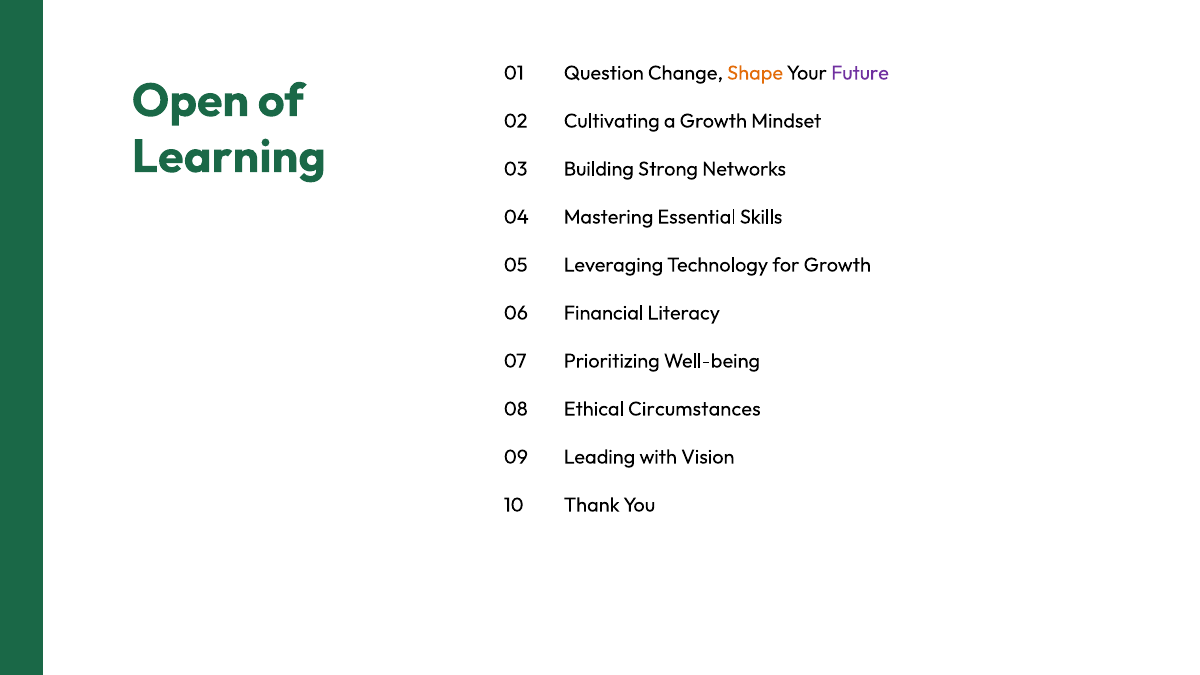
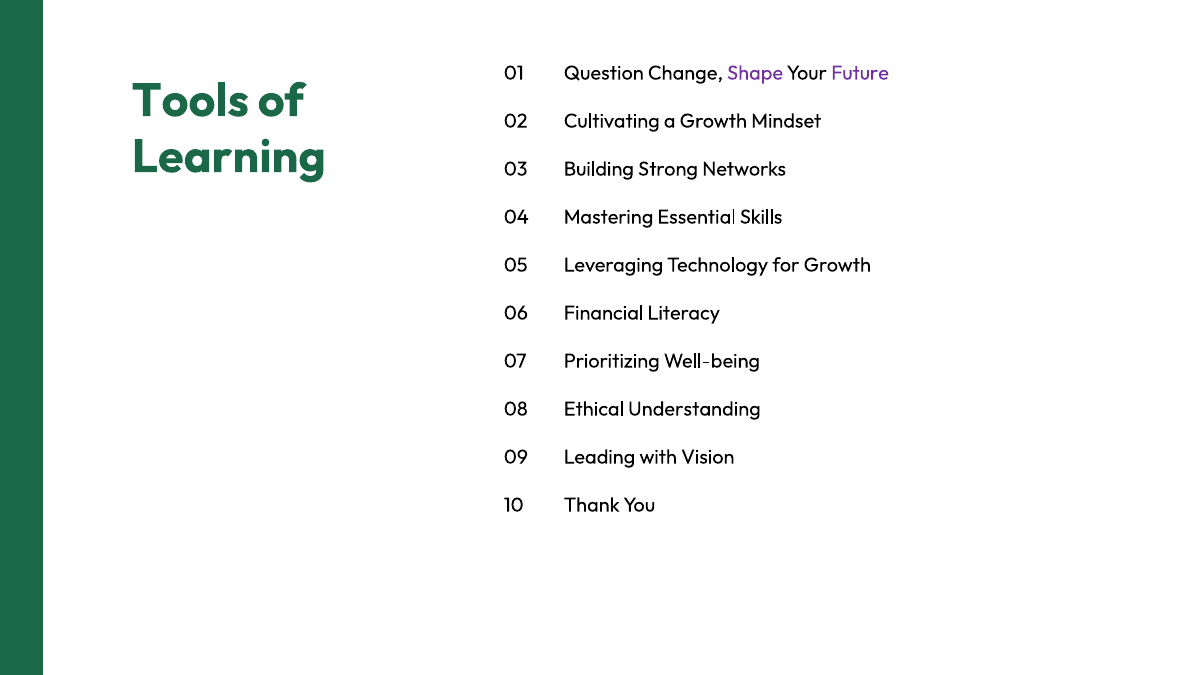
Shape colour: orange -> purple
Open: Open -> Tools
Circumstances: Circumstances -> Understanding
